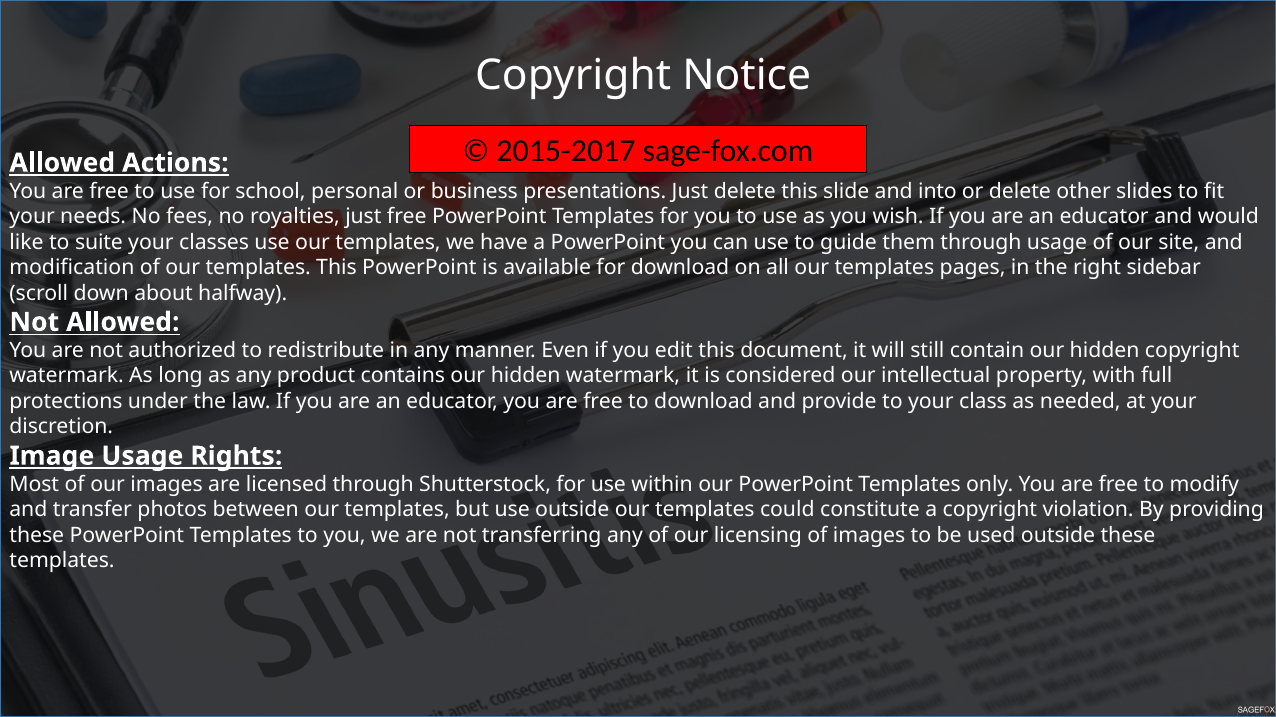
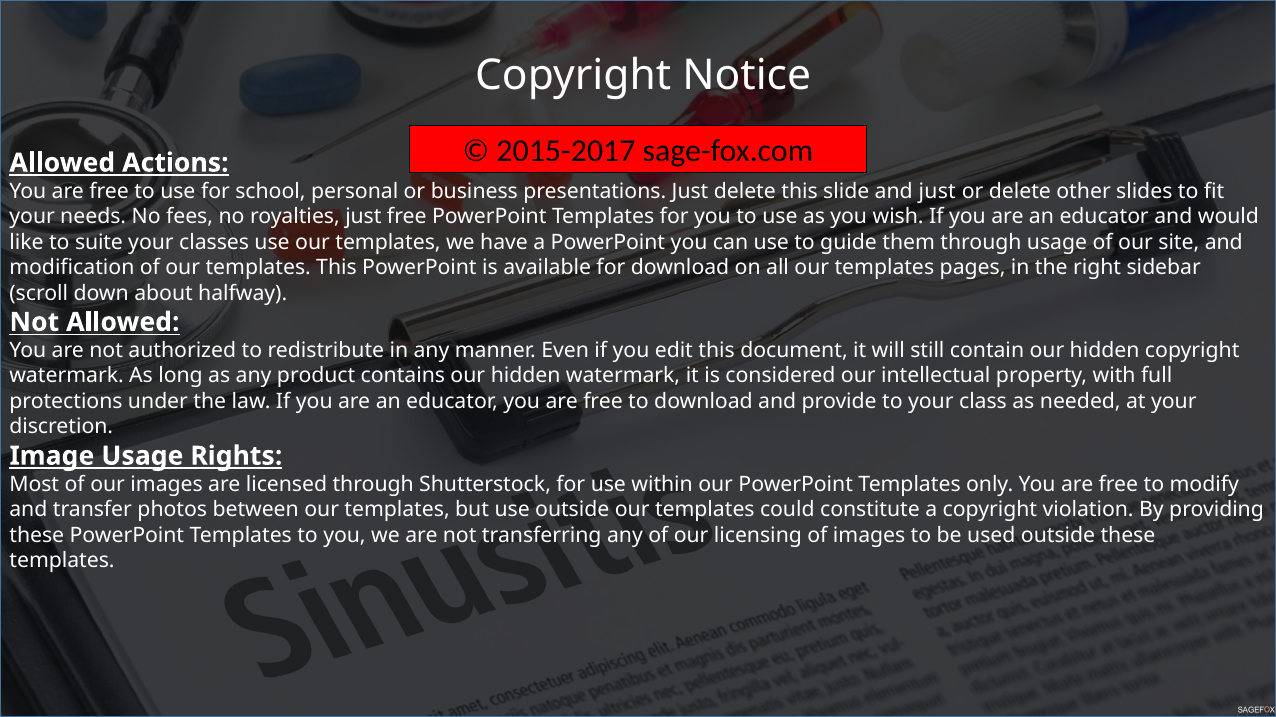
and into: into -> just
